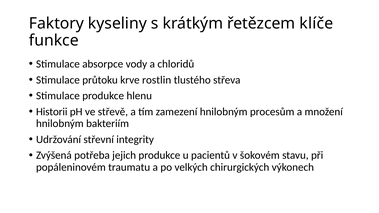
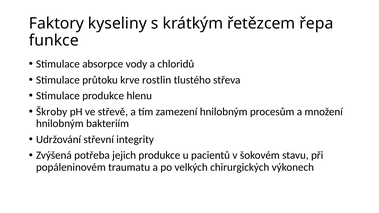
klíče: klíče -> řepa
Historii: Historii -> Škroby
